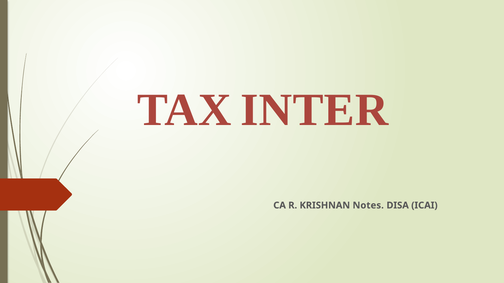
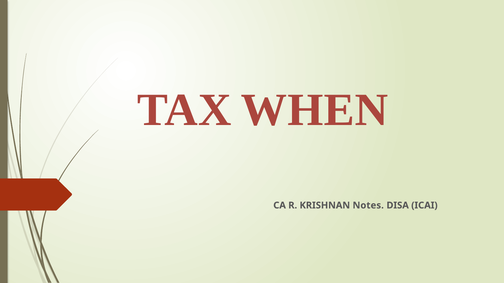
INTER: INTER -> WHEN
